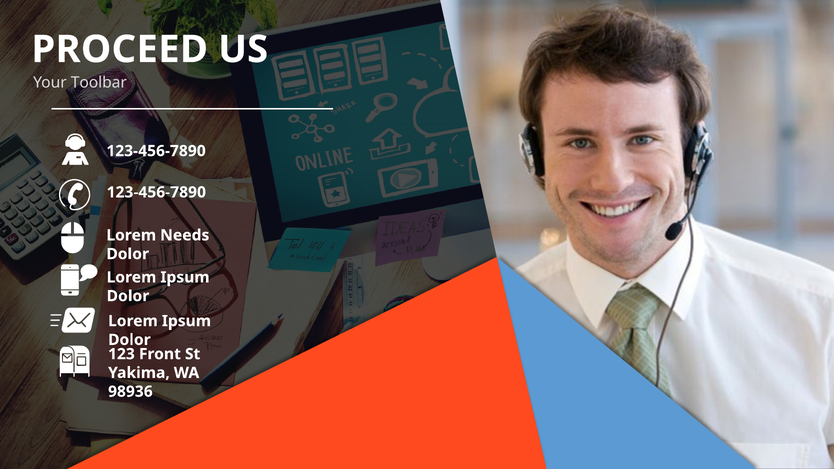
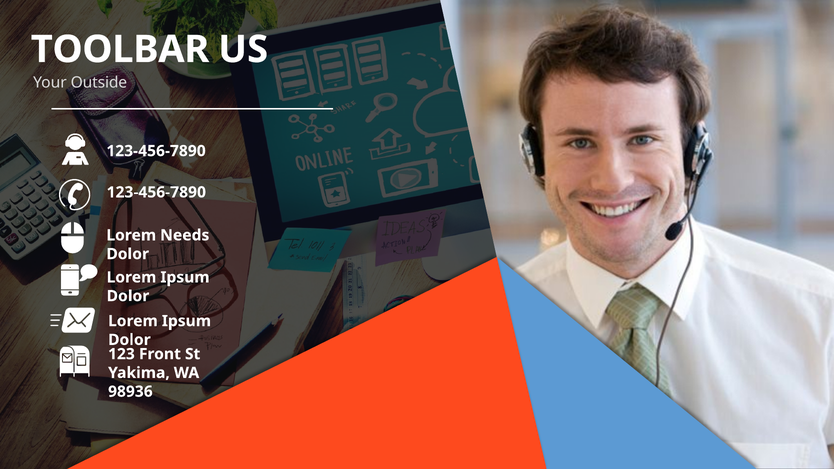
PROCEED: PROCEED -> TOOLBAR
Toolbar: Toolbar -> Outside
